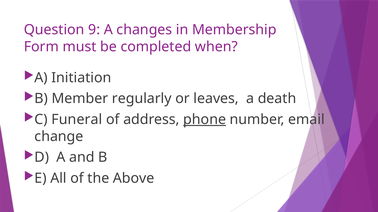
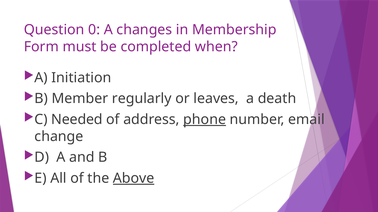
9: 9 -> 0
Funeral: Funeral -> Needed
Above underline: none -> present
